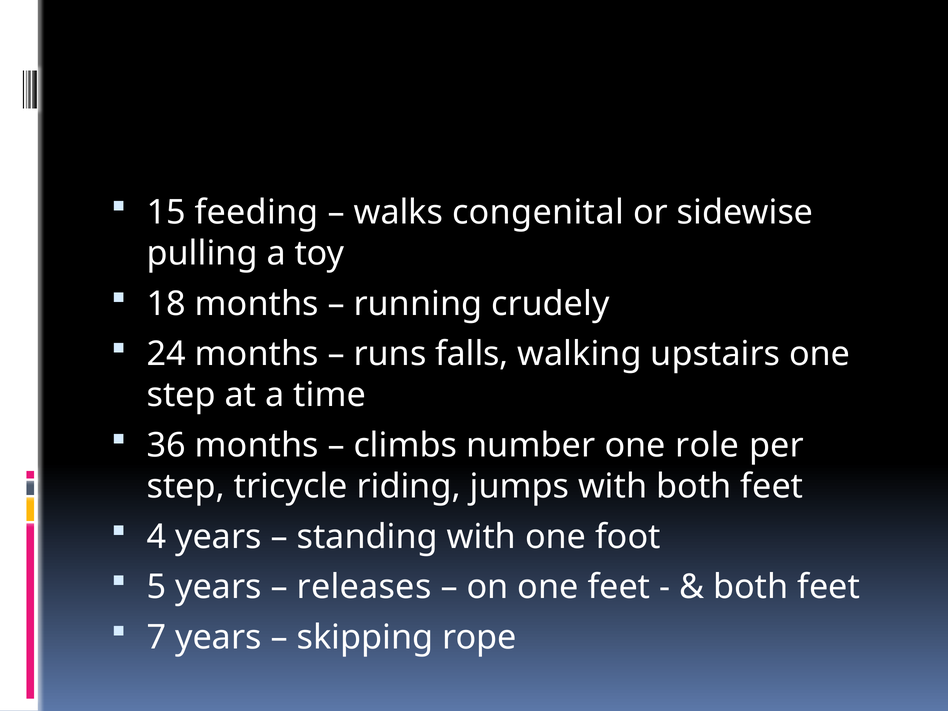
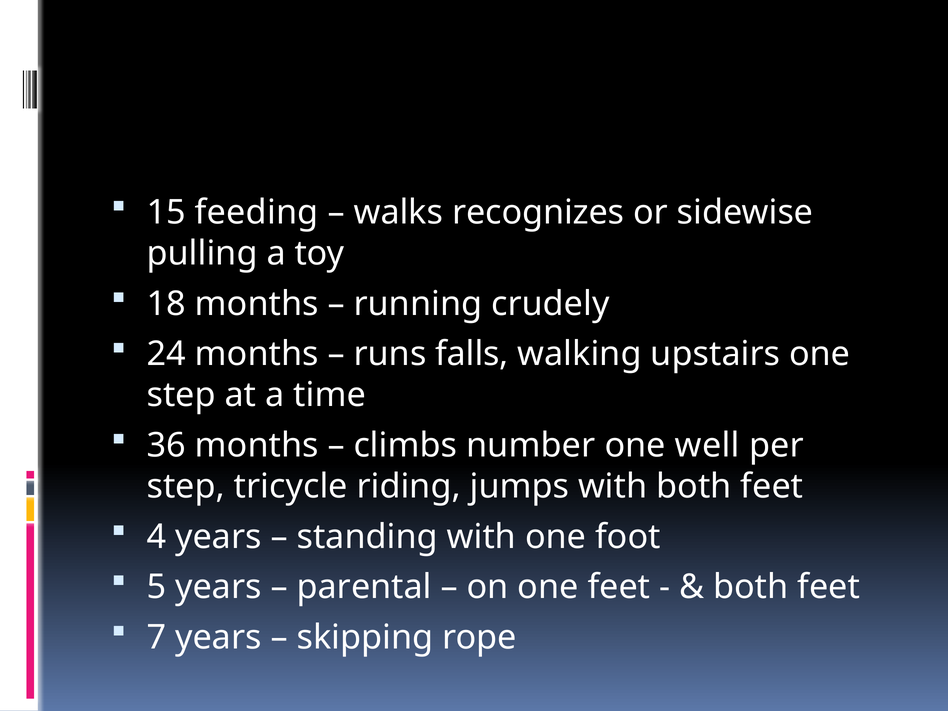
congenital: congenital -> recognizes
role: role -> well
releases: releases -> parental
